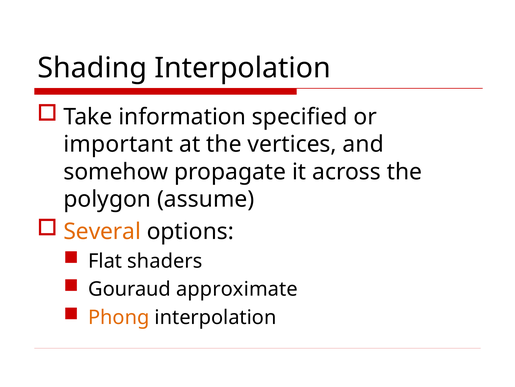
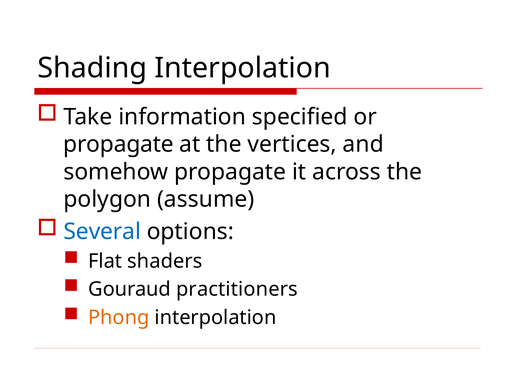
important at (118, 144): important -> propagate
Several colour: orange -> blue
approximate: approximate -> practitioners
